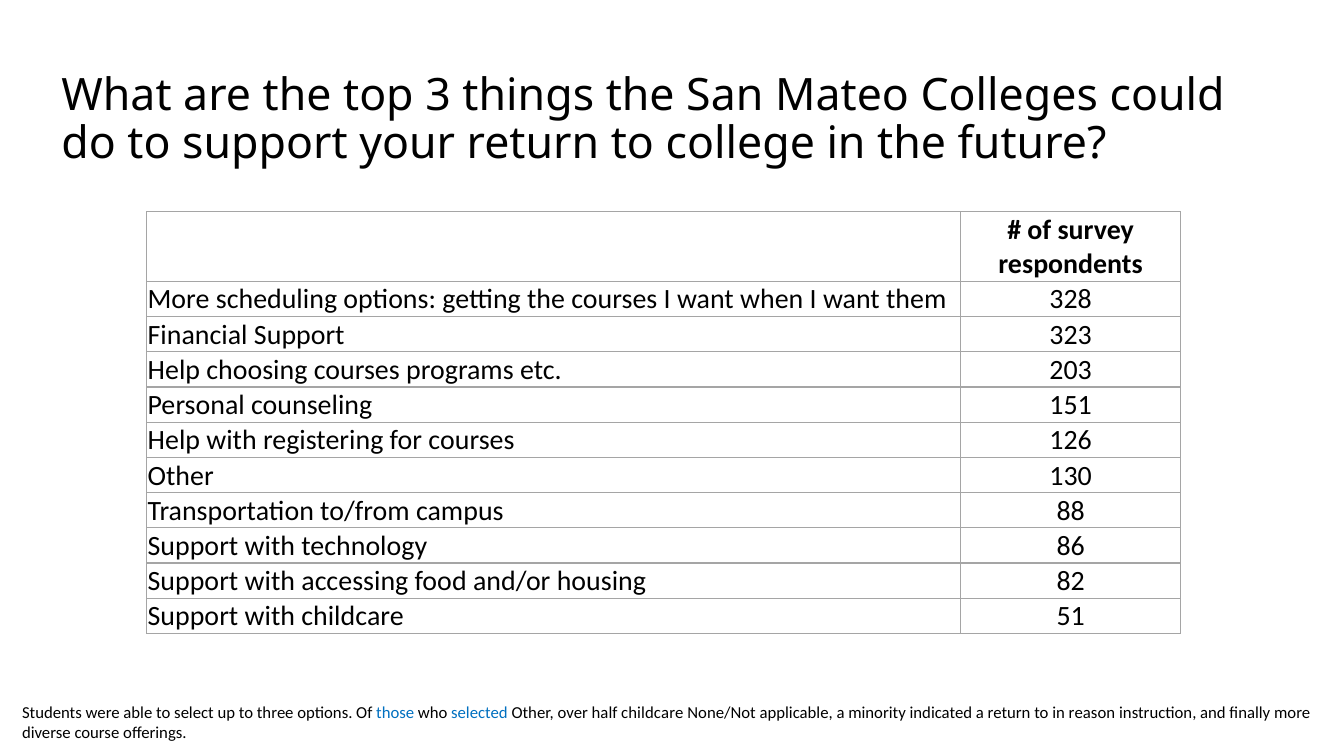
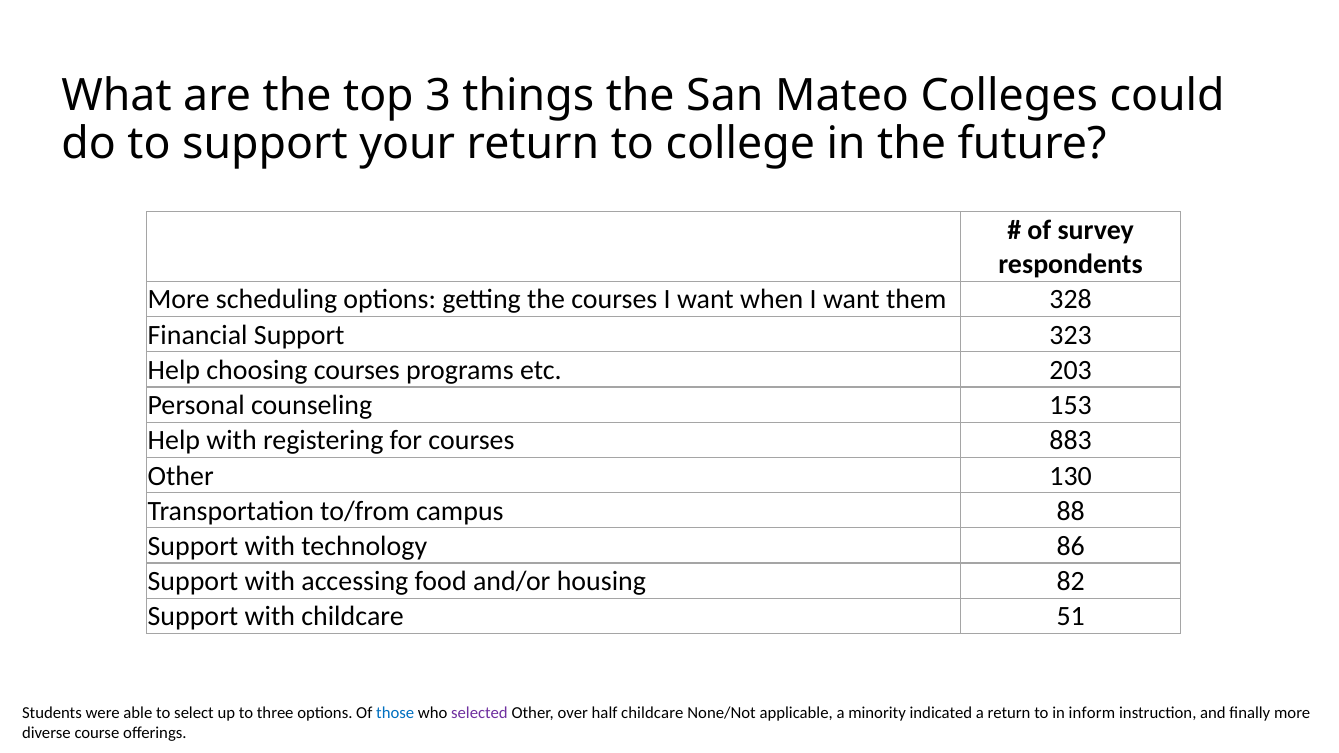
151: 151 -> 153
126: 126 -> 883
selected colour: blue -> purple
reason: reason -> inform
